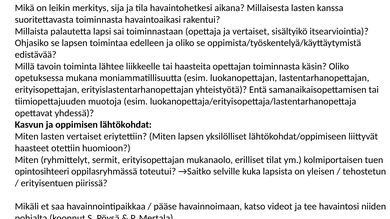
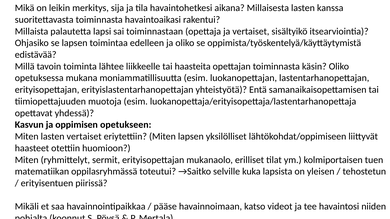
lähtökohdat: lähtökohdat -> opetukseen
opintosihteeri: opintosihteeri -> matematiikan
